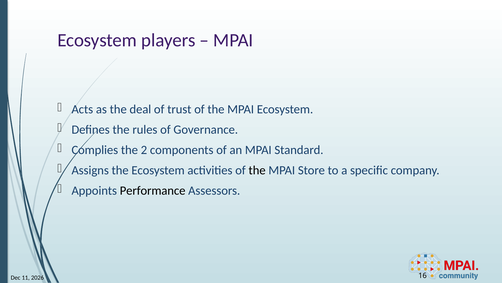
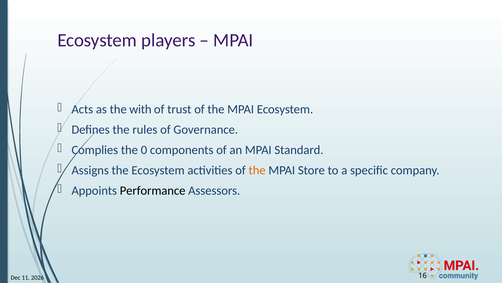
deal: deal -> with
2: 2 -> 0
the at (257, 170) colour: black -> orange
